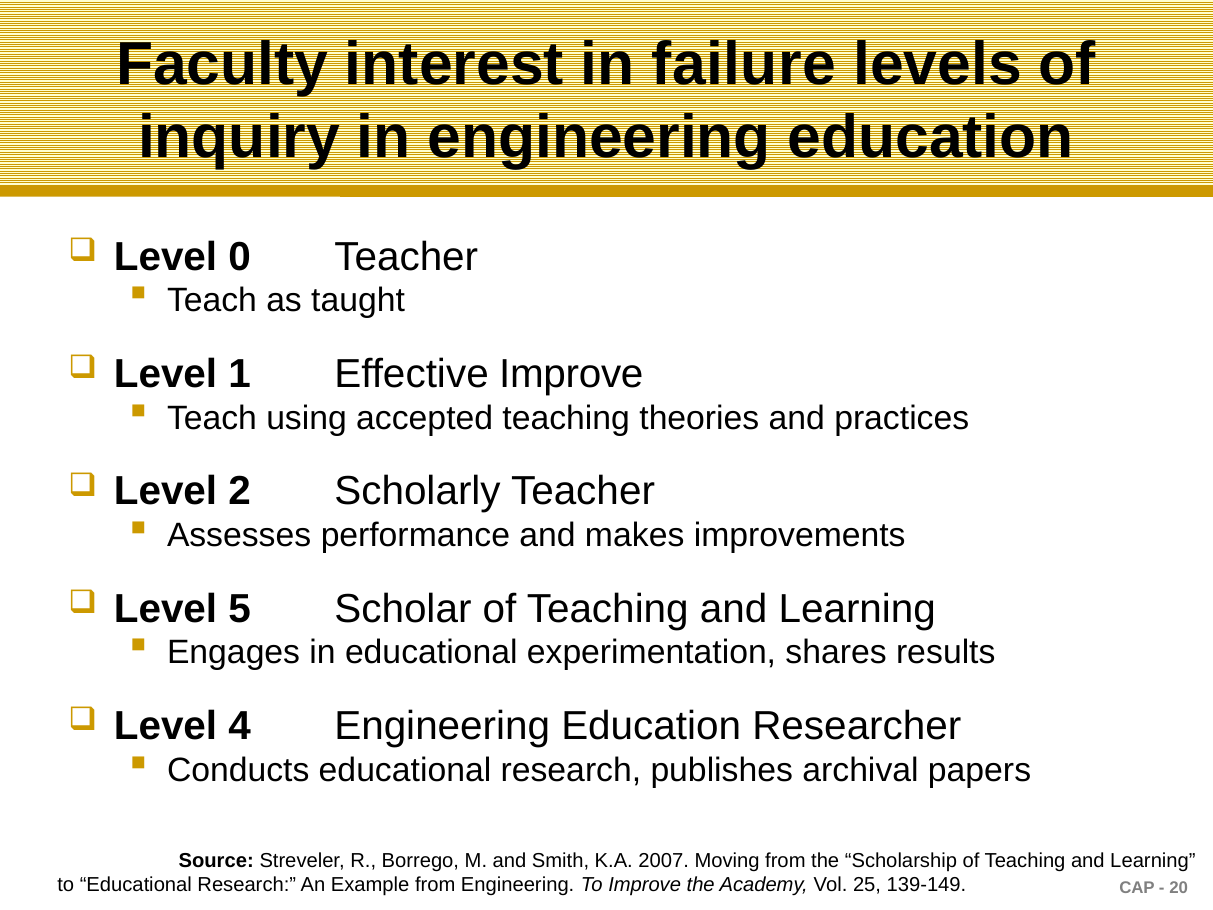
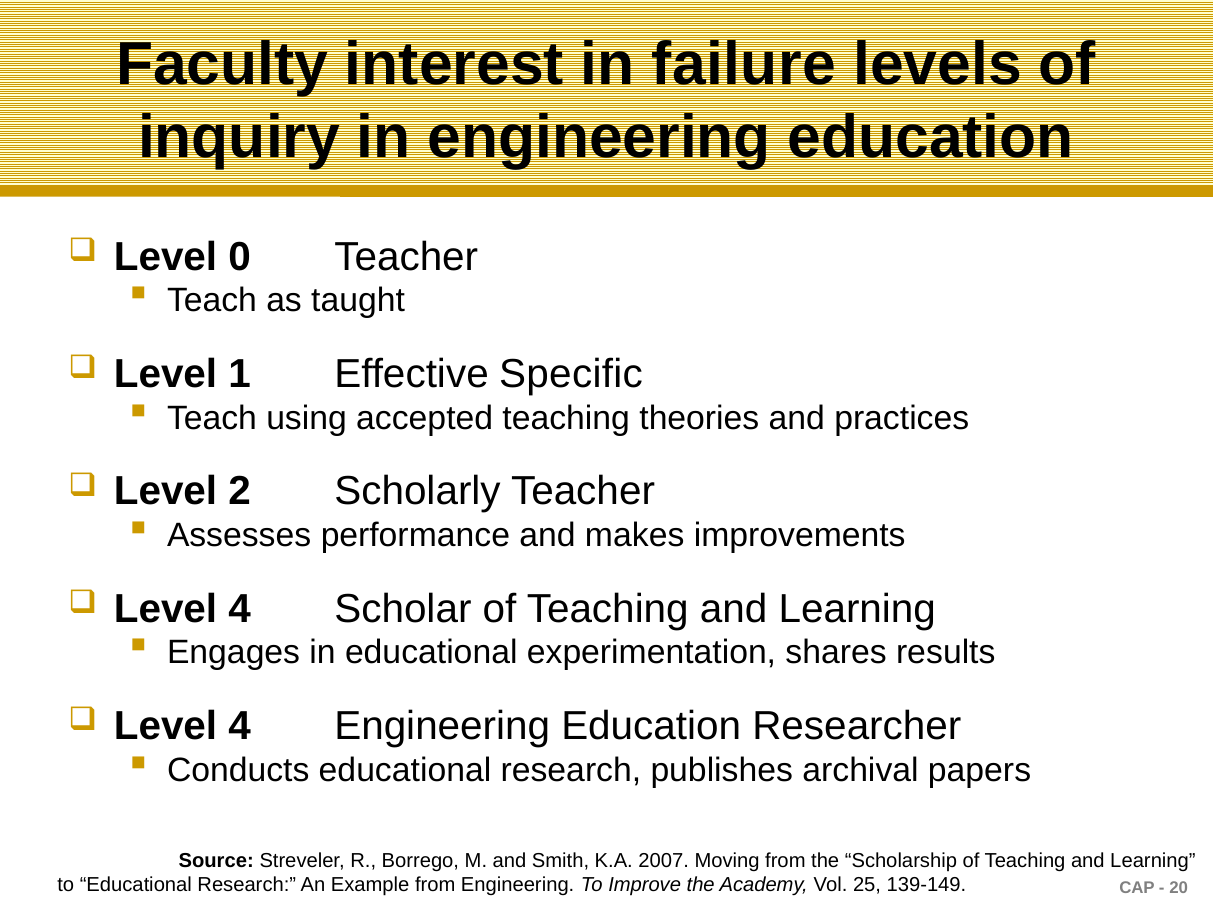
Effective Improve: Improve -> Specific
5 at (240, 609): 5 -> 4
